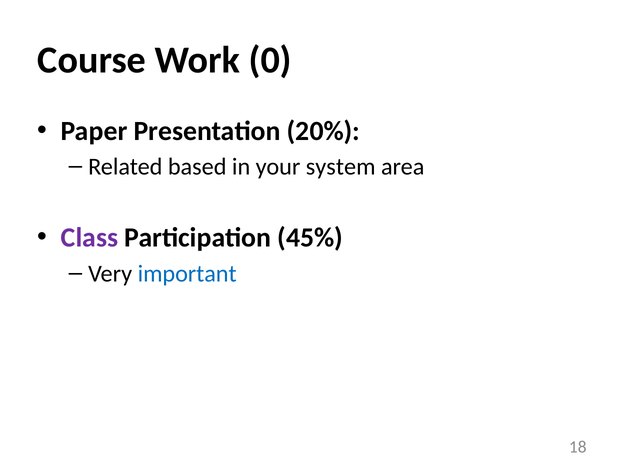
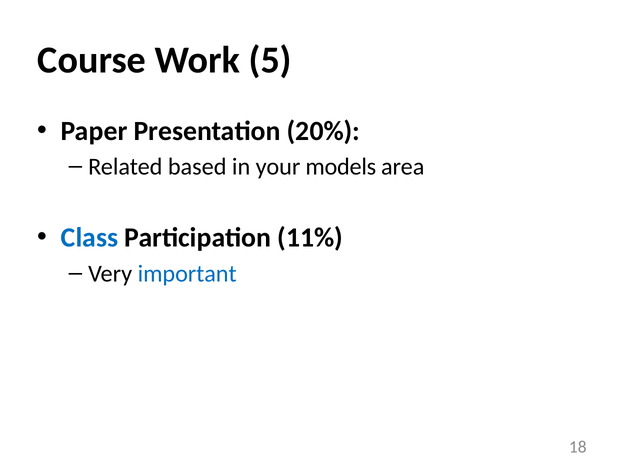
0: 0 -> 5
system: system -> models
Class colour: purple -> blue
45%: 45% -> 11%
